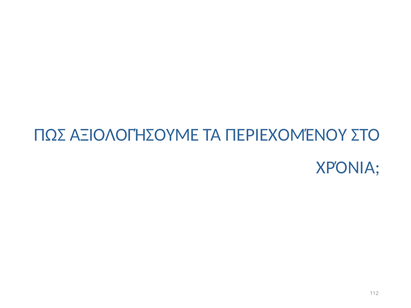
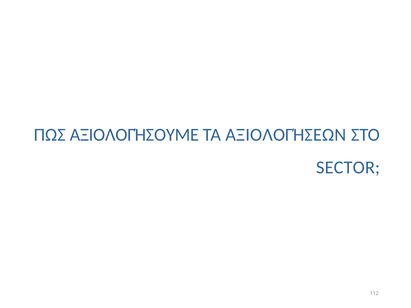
ΠΕΡΙΕΧΟΜΈΝΟΥ: ΠΕΡΙΕΧΟΜΈΝΟΥ -> ΑΞΙΟΛΟΓΉΣΕΩΝ
ΧΡΌΝΙΑ: ΧΡΌΝΙΑ -> SECTOR
